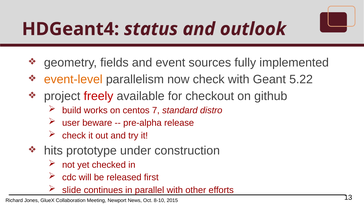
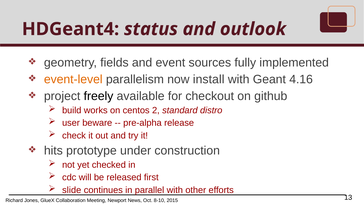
now check: check -> install
5.22: 5.22 -> 4.16
freely colour: red -> black
7: 7 -> 2
